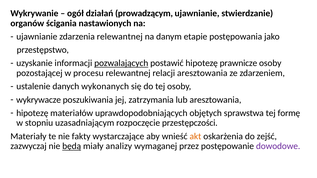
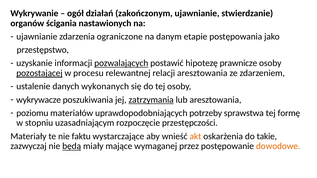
prowadzącym: prowadzącym -> zakończonym
zdarzenia relewantnej: relewantnej -> ograniczone
pozostającej underline: none -> present
zatrzymania underline: none -> present
hipotezę at (32, 113): hipotezę -> poziomu
objętych: objętych -> potrzeby
fakty: fakty -> faktu
zejść: zejść -> takie
analizy: analizy -> mające
dowodowe colour: purple -> orange
